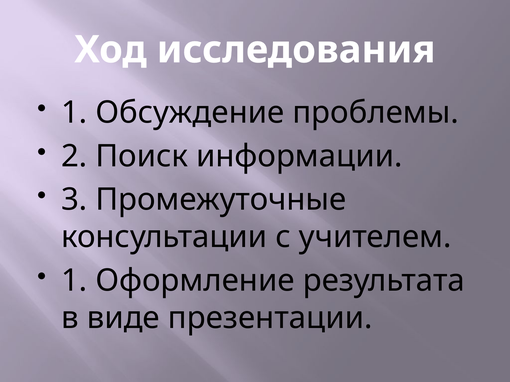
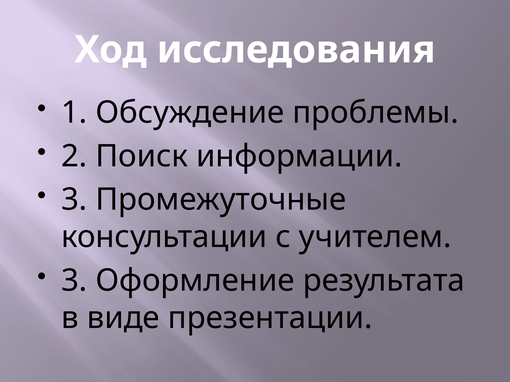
1 at (74, 281): 1 -> 3
